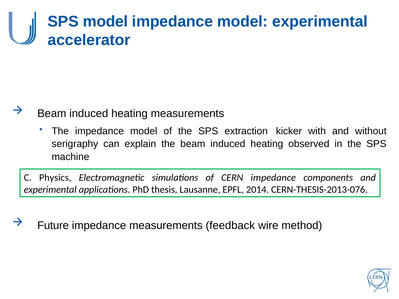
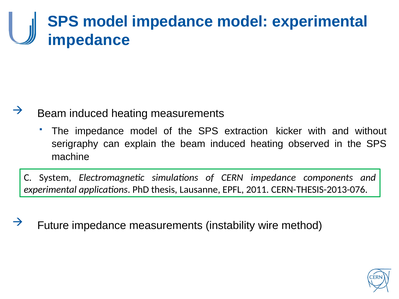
accelerator at (89, 40): accelerator -> impedance
Physics: Physics -> System
2014: 2014 -> 2011
feedback: feedback -> instability
